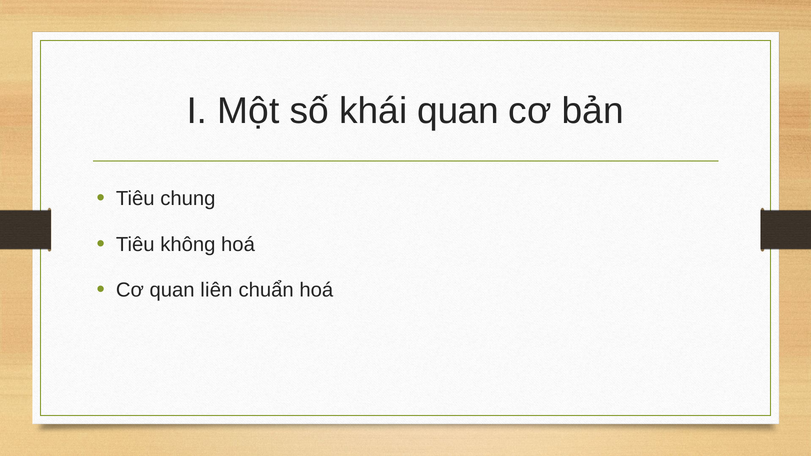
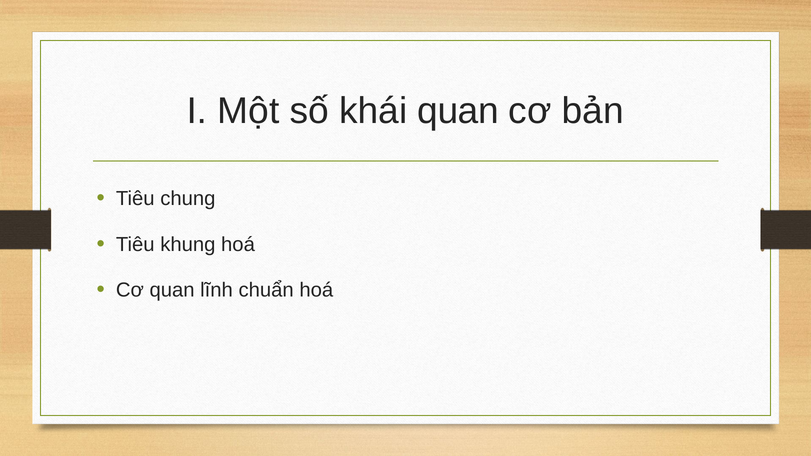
không: không -> khung
liên: liên -> lĩnh
